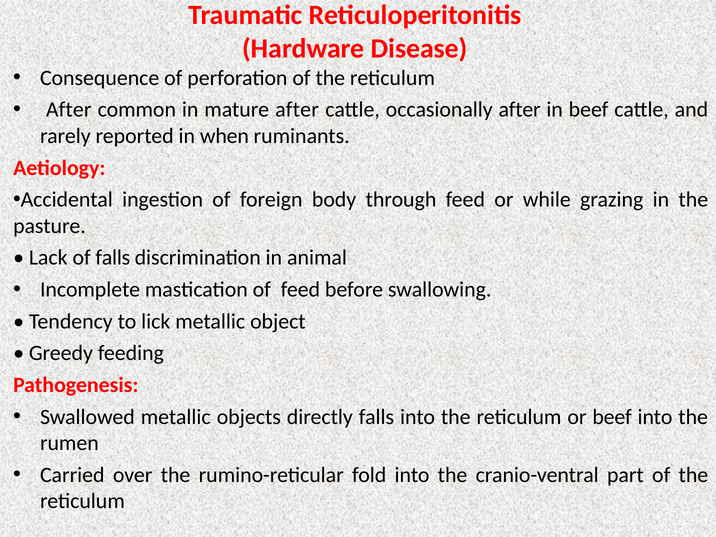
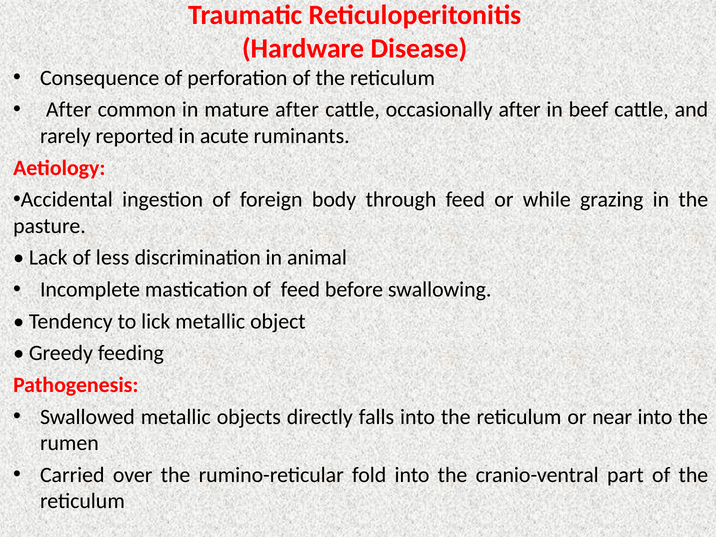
when: when -> acute
of falls: falls -> less
or beef: beef -> near
